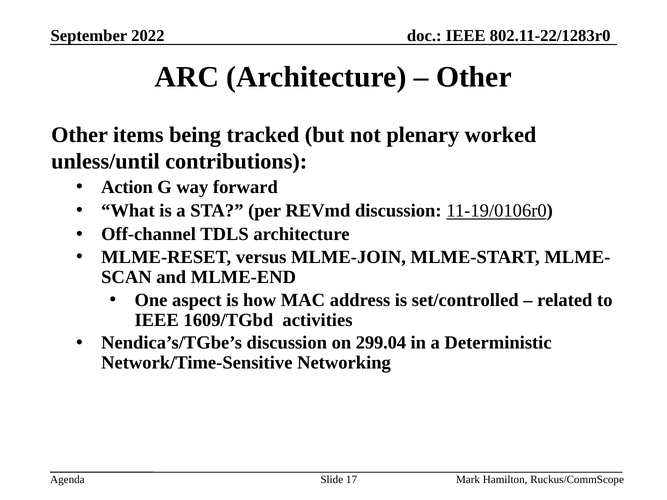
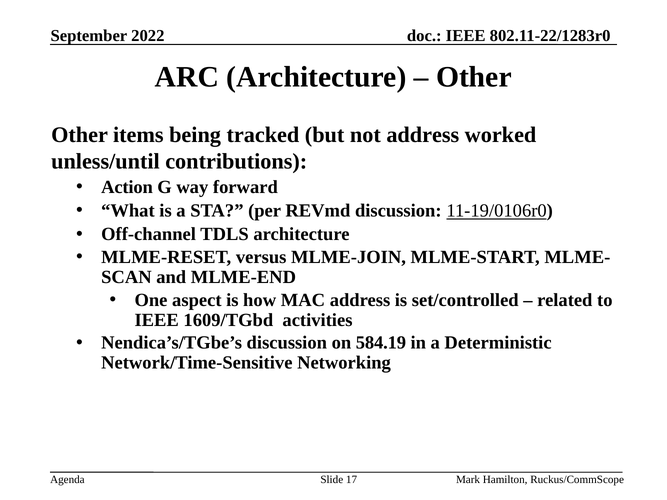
not plenary: plenary -> address
299.04: 299.04 -> 584.19
